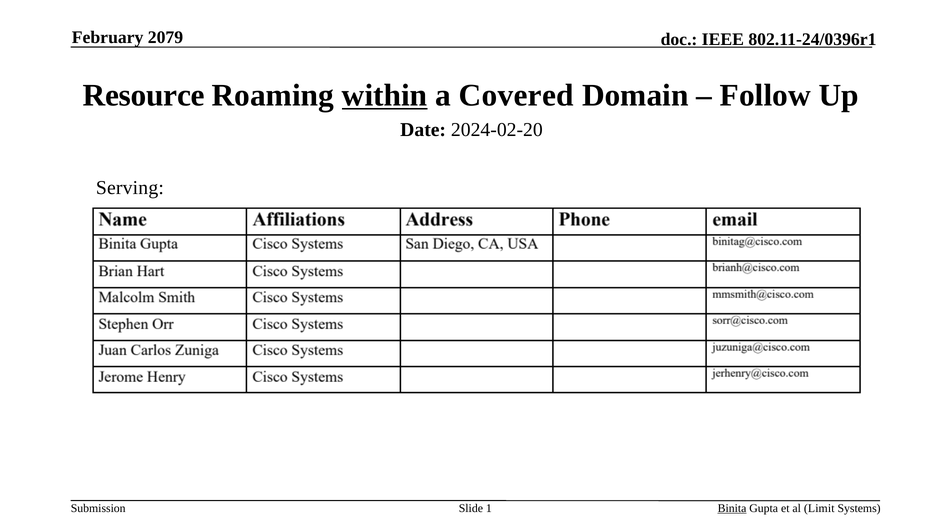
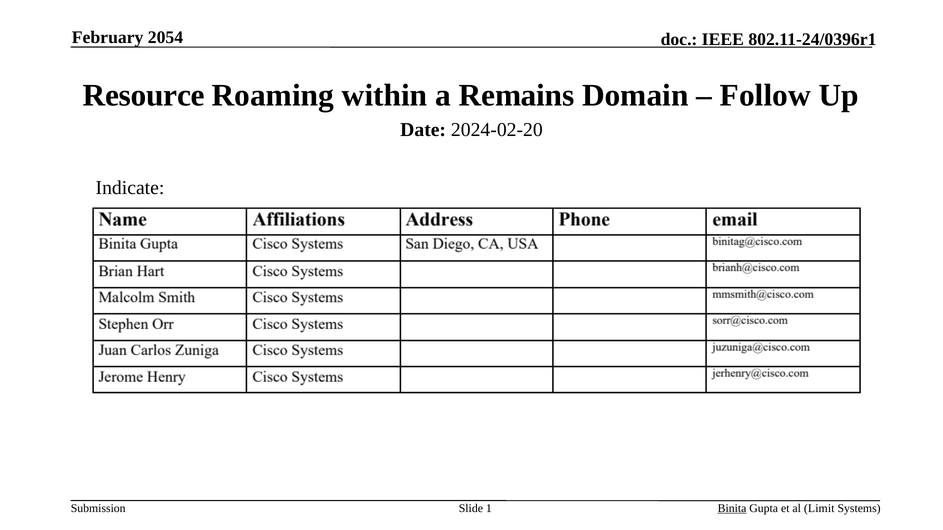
2079: 2079 -> 2054
within underline: present -> none
Covered: Covered -> Remains
Serving: Serving -> Indicate
